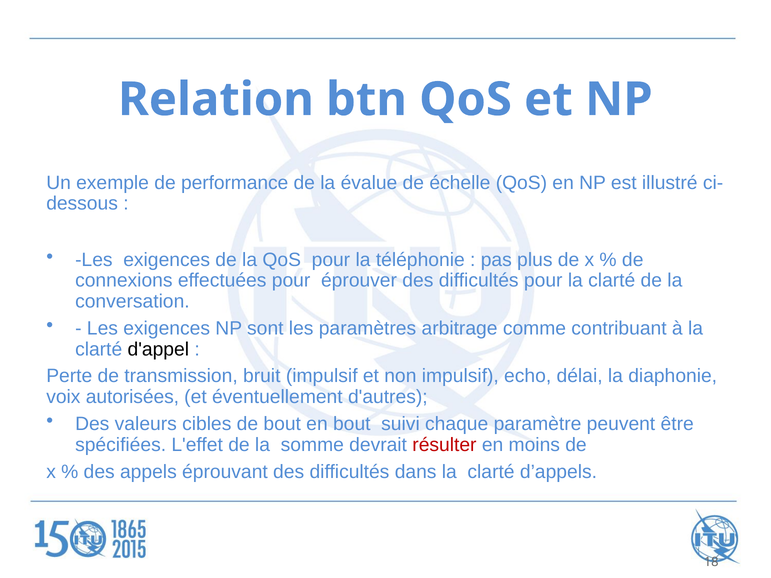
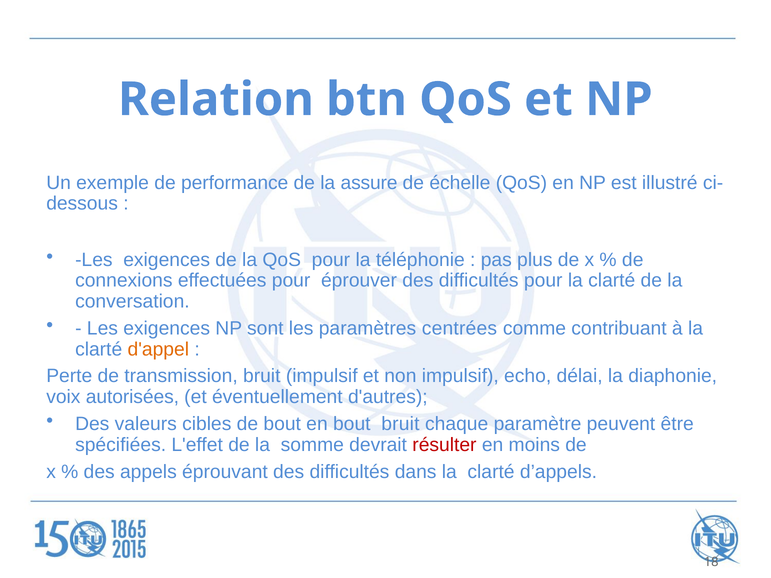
évalue: évalue -> assure
arbitrage: arbitrage -> centrées
d'appel colour: black -> orange
bout suivi: suivi -> bruit
